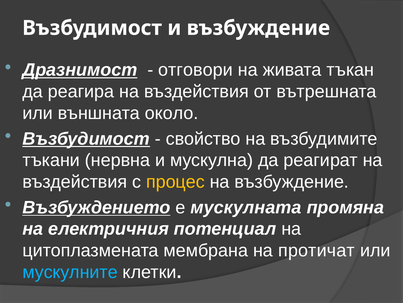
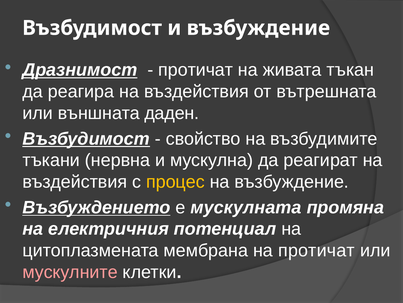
отговори at (196, 70): отговори -> протичат
около: около -> даден
мускулните colour: light blue -> pink
